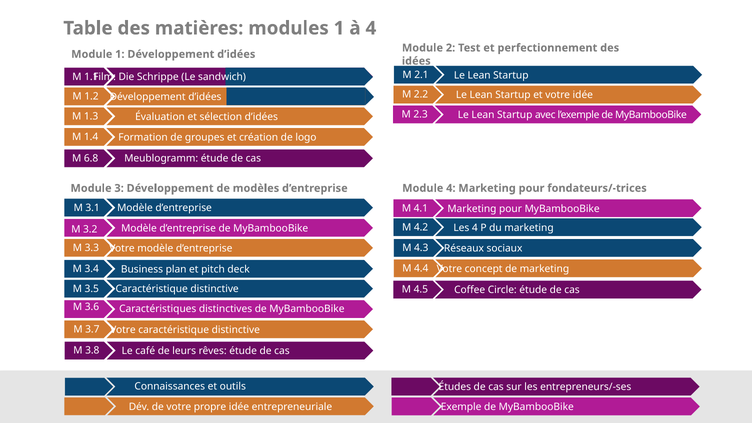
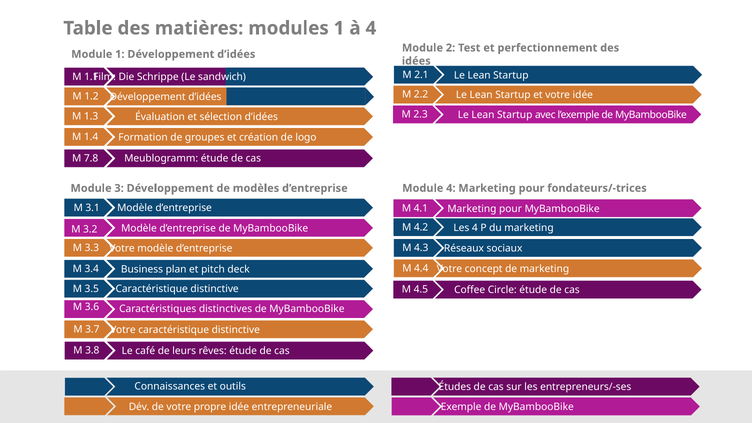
6.8: 6.8 -> 7.8
